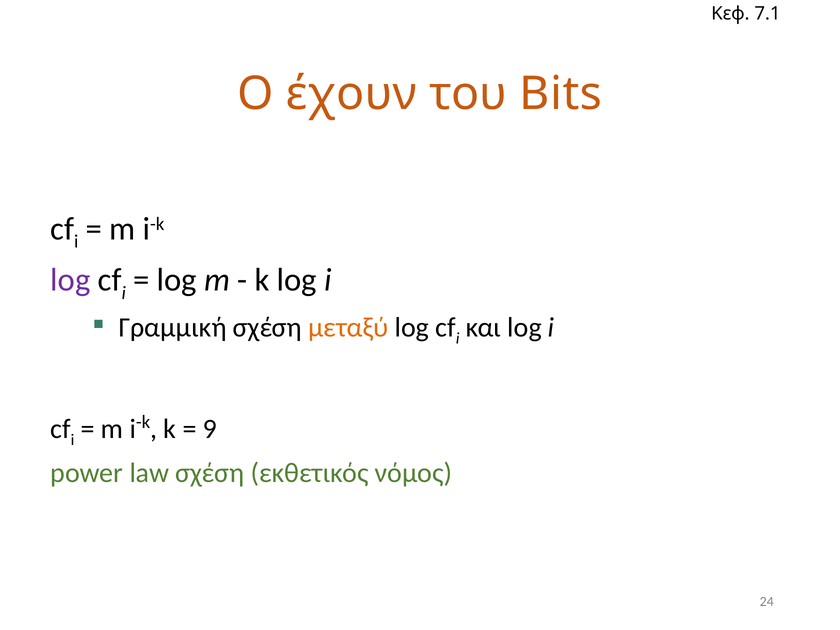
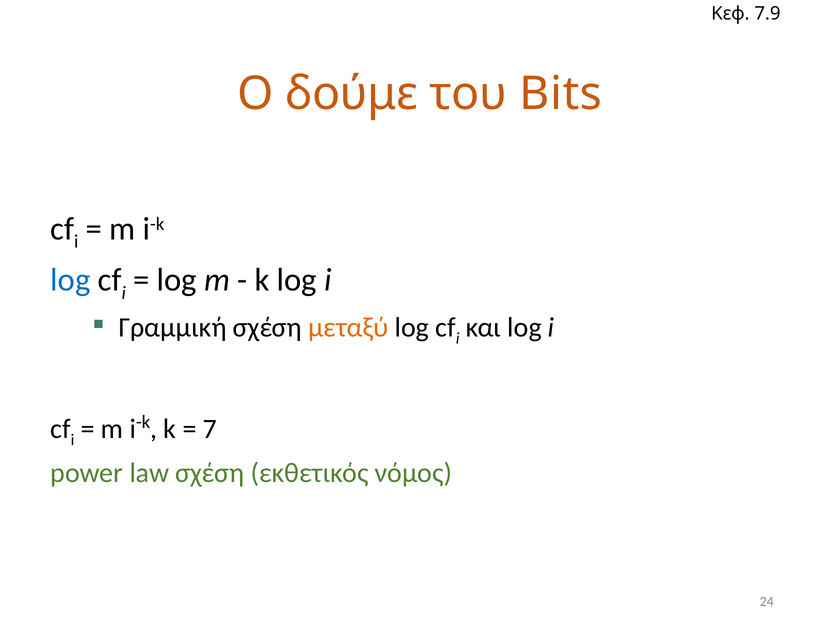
7.1: 7.1 -> 7.9
έχουν: έχουν -> δούμε
log at (70, 280) colour: purple -> blue
9: 9 -> 7
